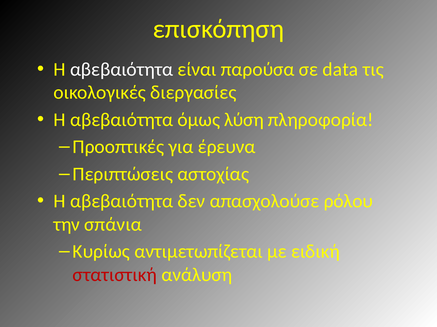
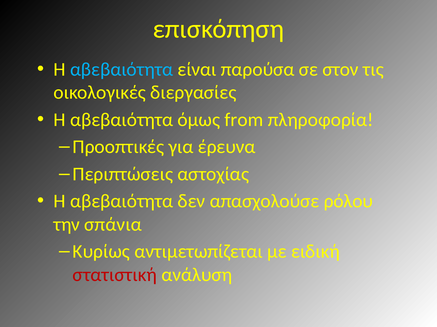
αβεβαιότητα at (122, 69) colour: white -> light blue
data: data -> στον
λύση: λύση -> from
